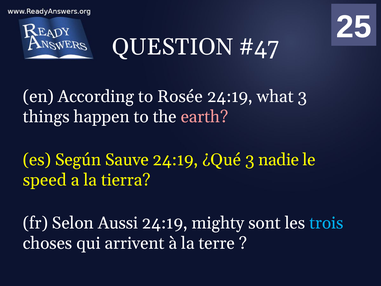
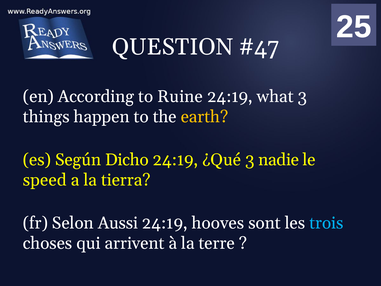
Rosée: Rosée -> Ruine
earth colour: pink -> yellow
Sauve: Sauve -> Dicho
mighty: mighty -> hooves
